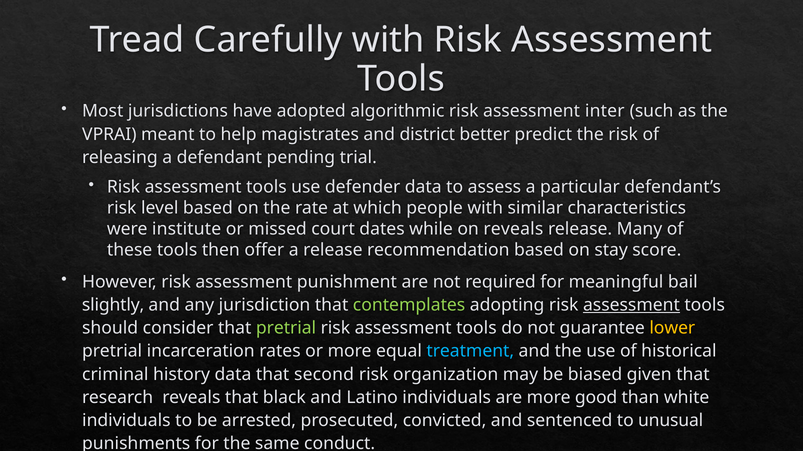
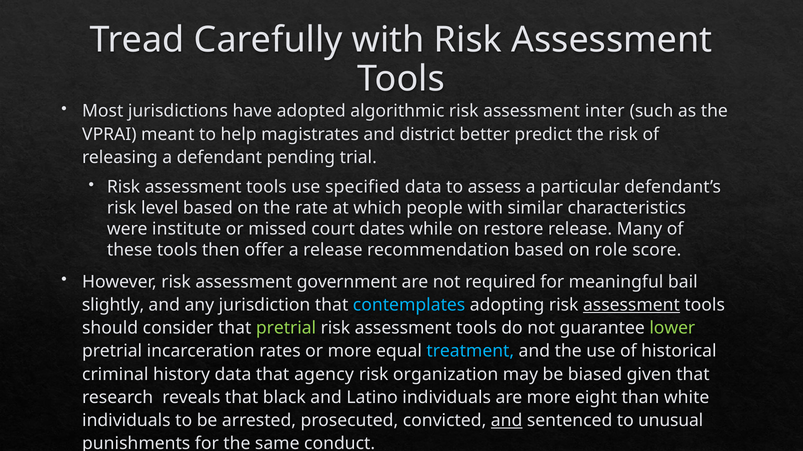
defender: defender -> specified
on reveals: reveals -> restore
stay: stay -> role
punishment: punishment -> government
contemplates colour: light green -> light blue
lower colour: yellow -> light green
second: second -> agency
good: good -> eight
and at (507, 421) underline: none -> present
